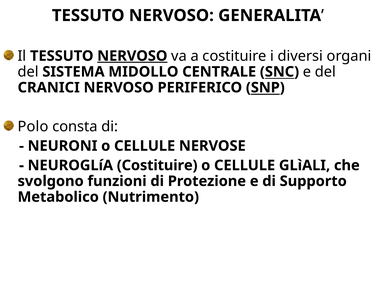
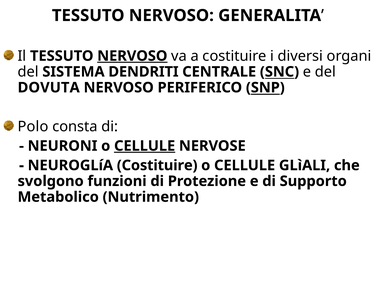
MIDOLLO: MIDOLLO -> DENDRITI
CRANICI: CRANICI -> DOVUTA
CELLULE at (145, 146) underline: none -> present
